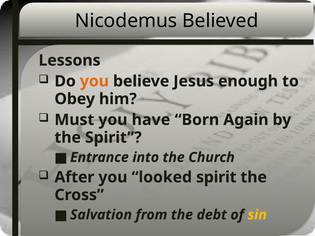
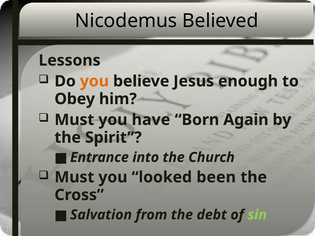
After at (74, 177): After -> Must
looked spirit: spirit -> been
sin colour: yellow -> light green
